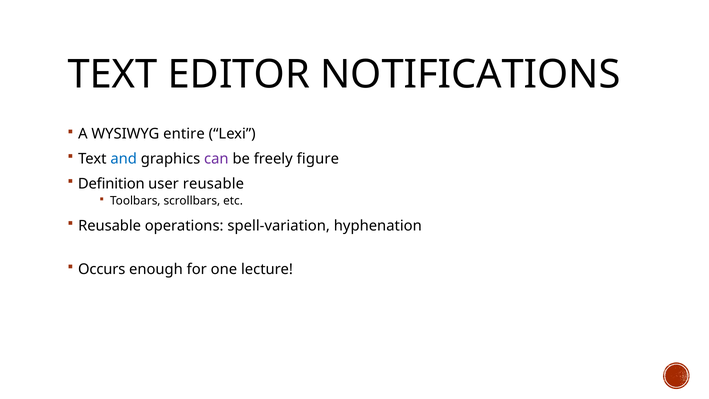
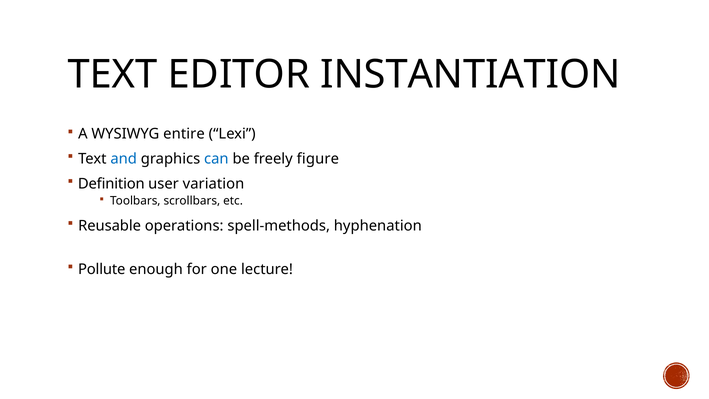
NOTIFICATIONS: NOTIFICATIONS -> INSTANTIATION
can colour: purple -> blue
user reusable: reusable -> variation
spell-variation: spell-variation -> spell-methods
Occurs: Occurs -> Pollute
